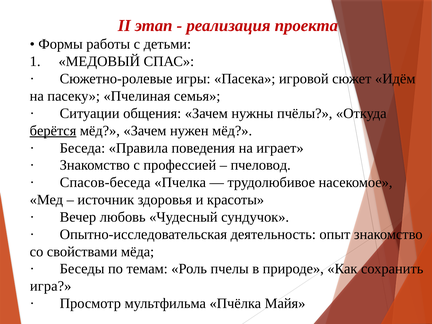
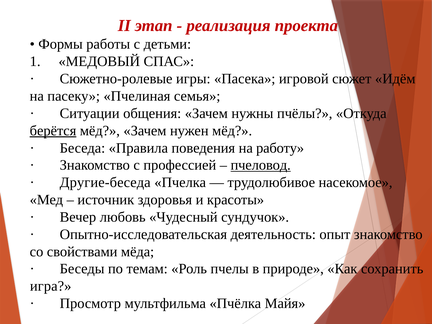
играет: играет -> работу
пчеловод underline: none -> present
Спасов-беседа: Спасов-беседа -> Другие-беседа
